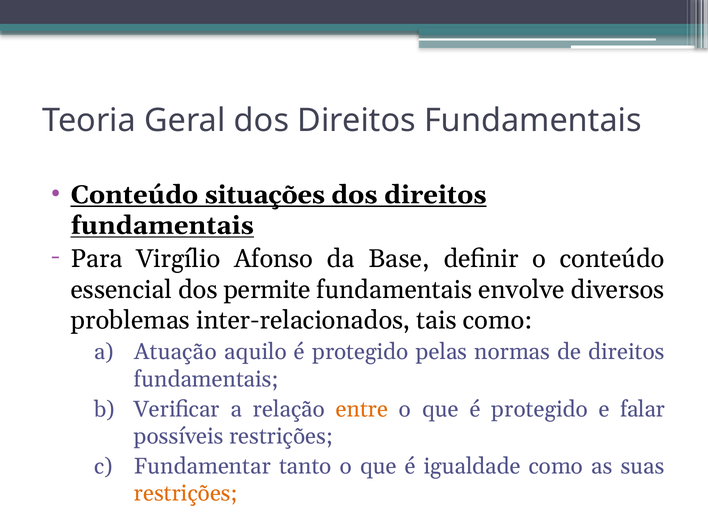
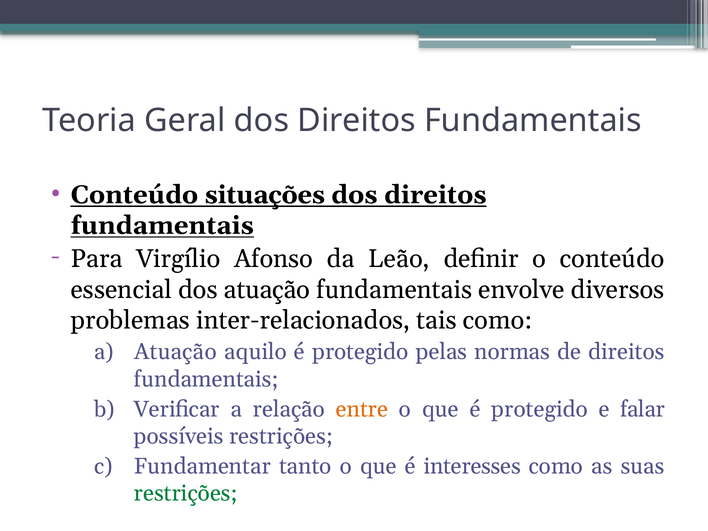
Base: Base -> Leão
dos permite: permite -> atuação
igualdade: igualdade -> interesses
restrições at (186, 494) colour: orange -> green
